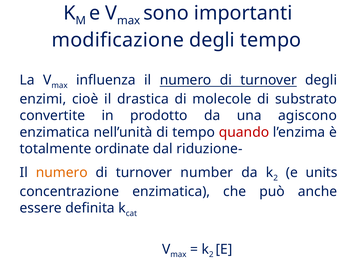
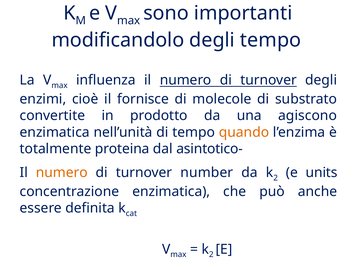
modificazione: modificazione -> modificandolo
drastica: drastica -> fornisce
quando colour: red -> orange
ordinate: ordinate -> proteina
riduzione-: riduzione- -> asintotico-
